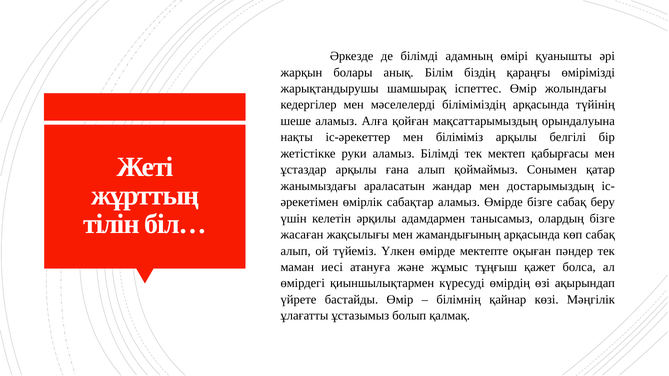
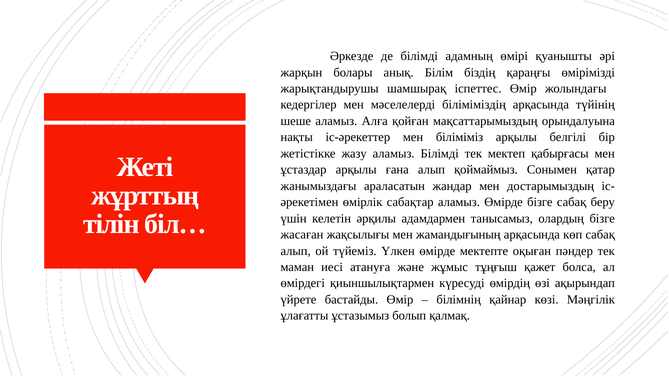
руки: руки -> жазу
